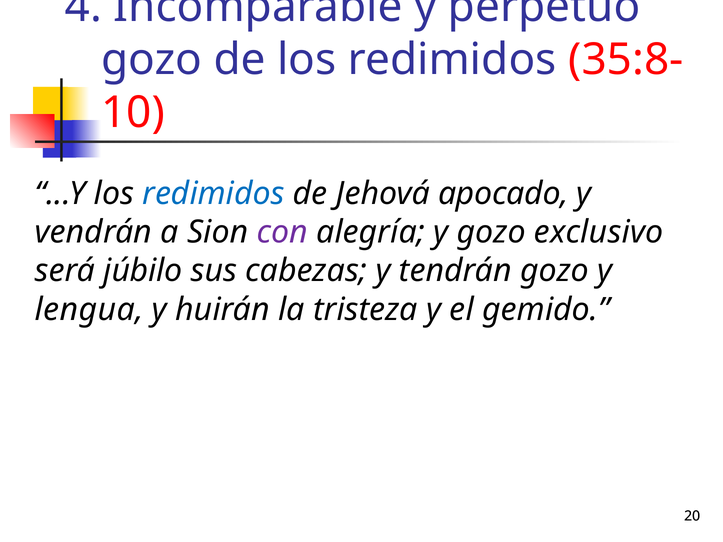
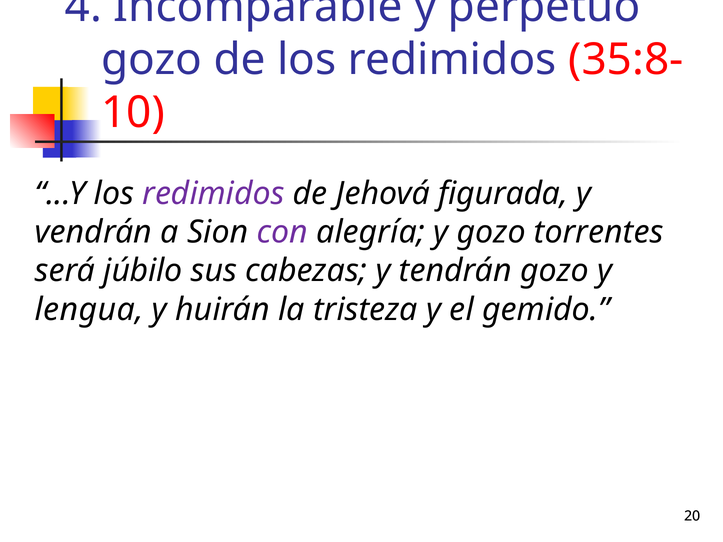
redimidos at (213, 194) colour: blue -> purple
apocado: apocado -> figurada
exclusivo: exclusivo -> torrentes
